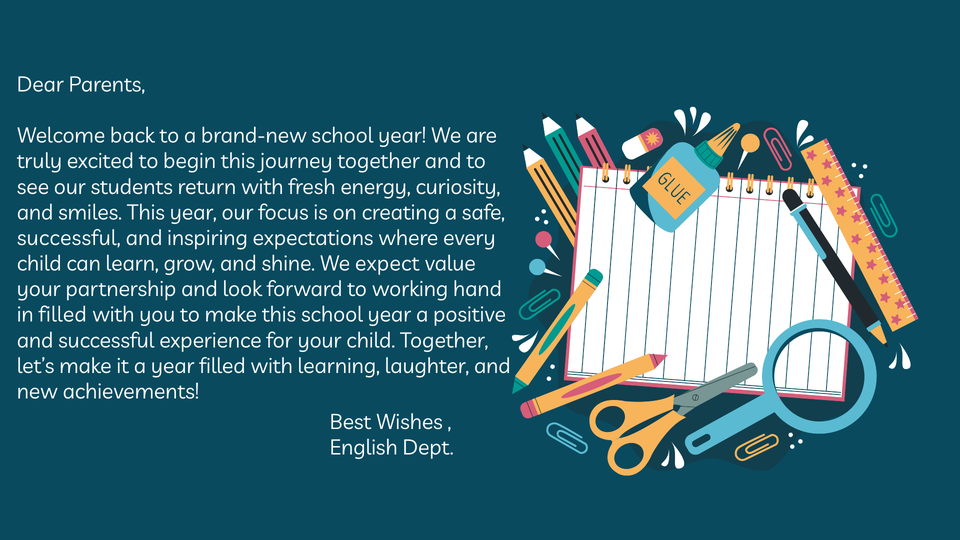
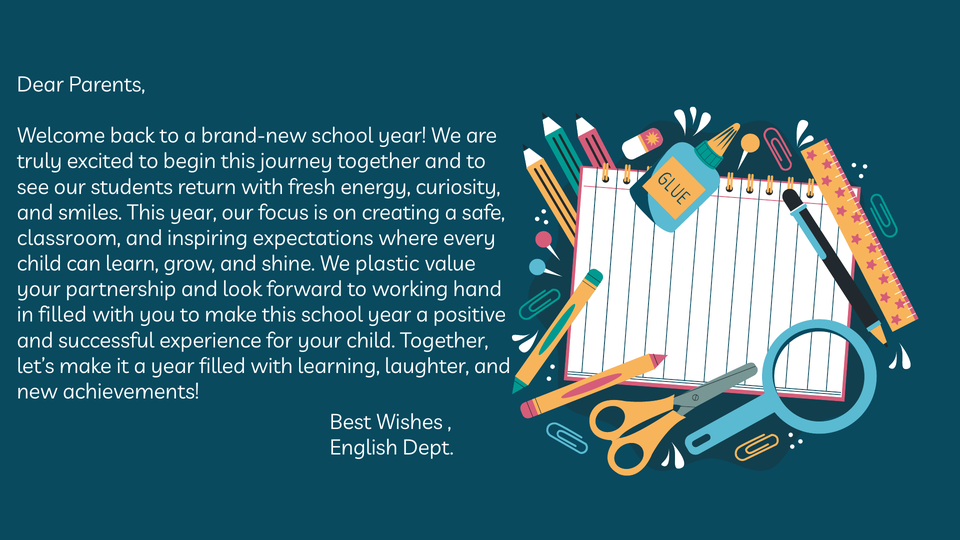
successful at (69, 238): successful -> classroom
expect: expect -> plastic
